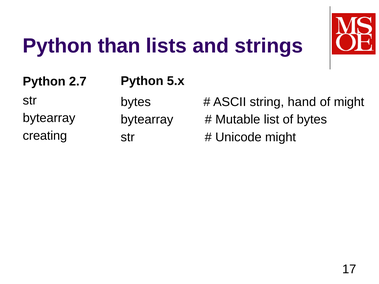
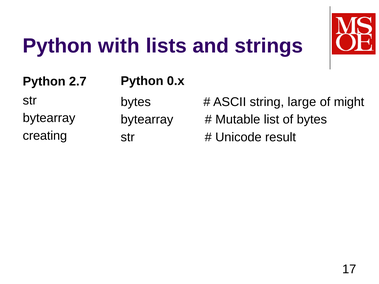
than: than -> with
5.x: 5.x -> 0.x
hand: hand -> large
Unicode might: might -> result
